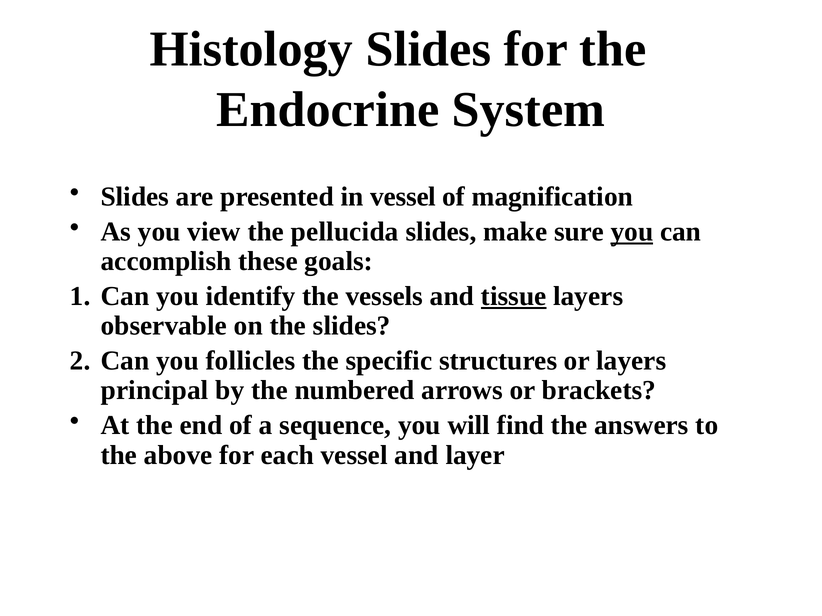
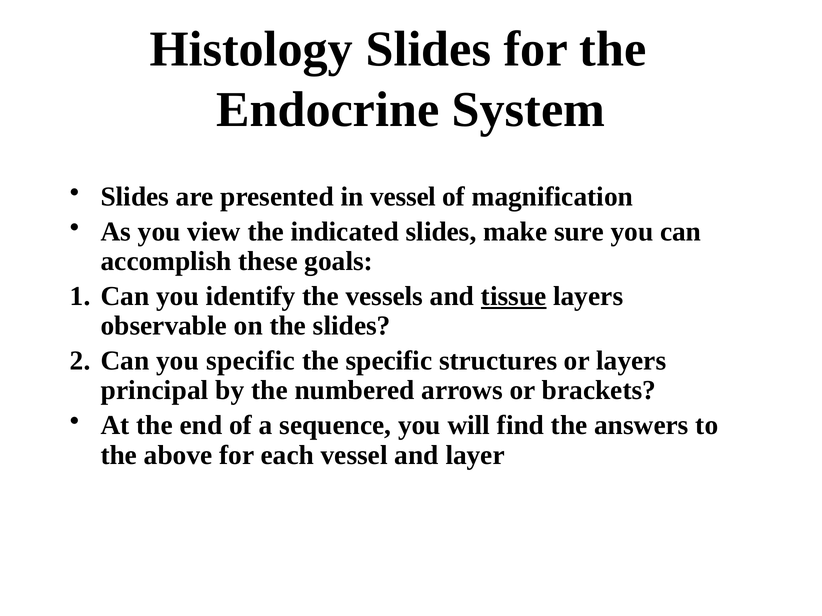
pellucida: pellucida -> indicated
you at (632, 232) underline: present -> none
you follicles: follicles -> specific
